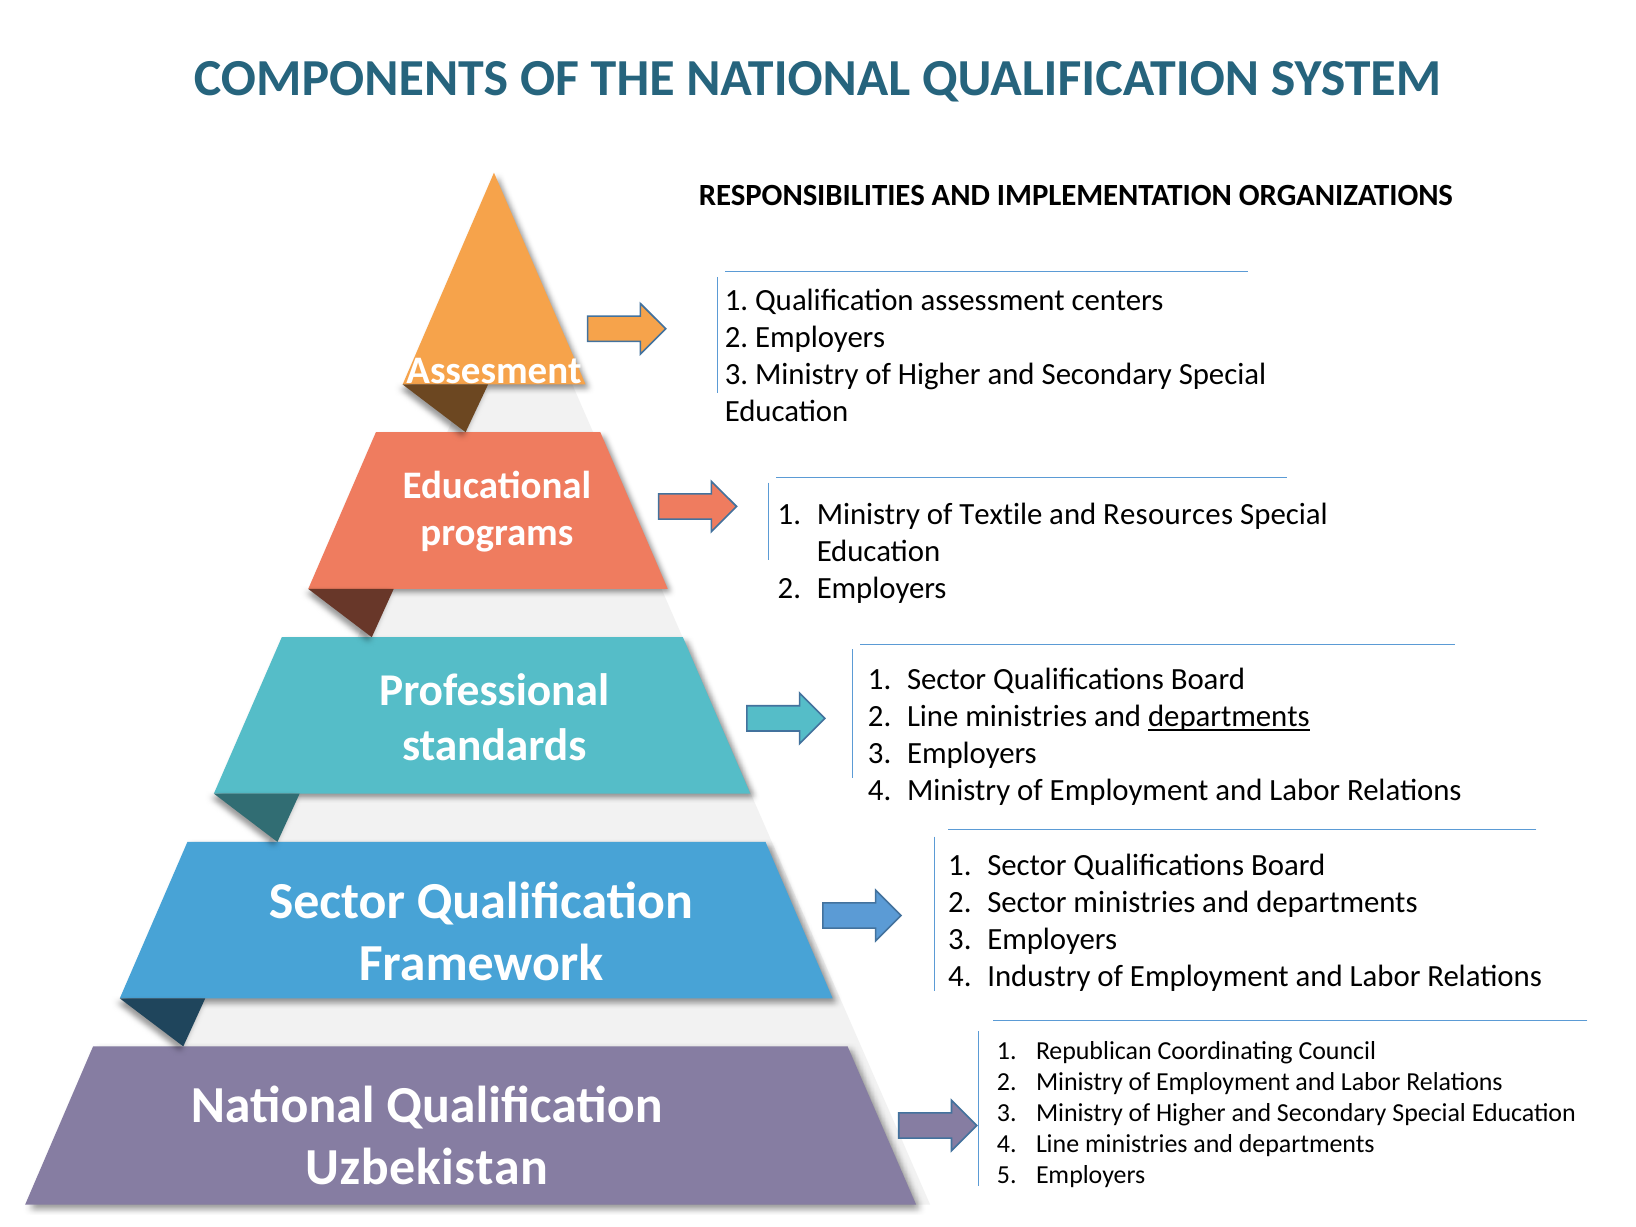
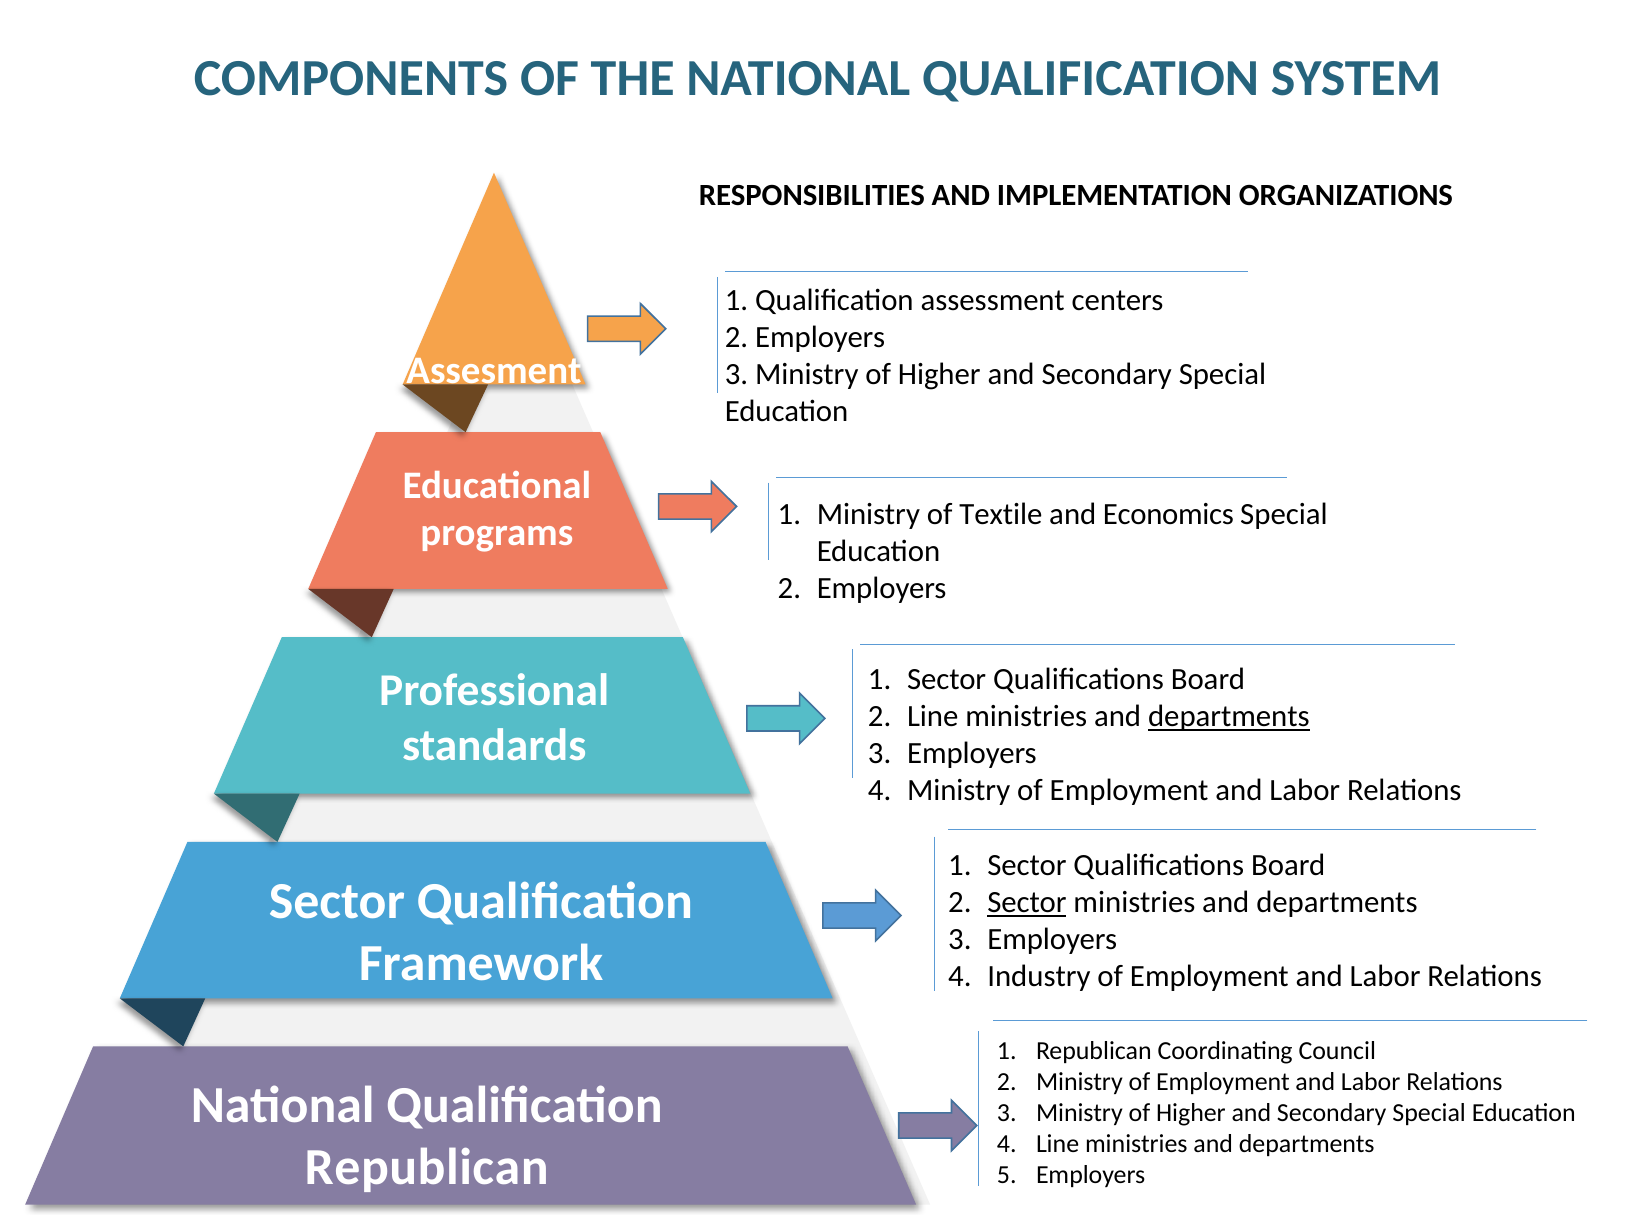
Resources: Resources -> Economics
Sector at (1027, 903) underline: none -> present
Uzbekistan at (427, 1168): Uzbekistan -> Republican
